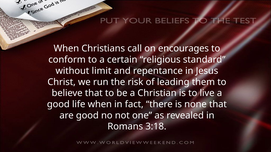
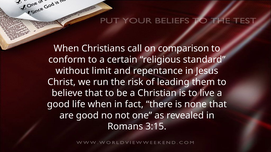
encourages: encourages -> comparison
3:18: 3:18 -> 3:15
